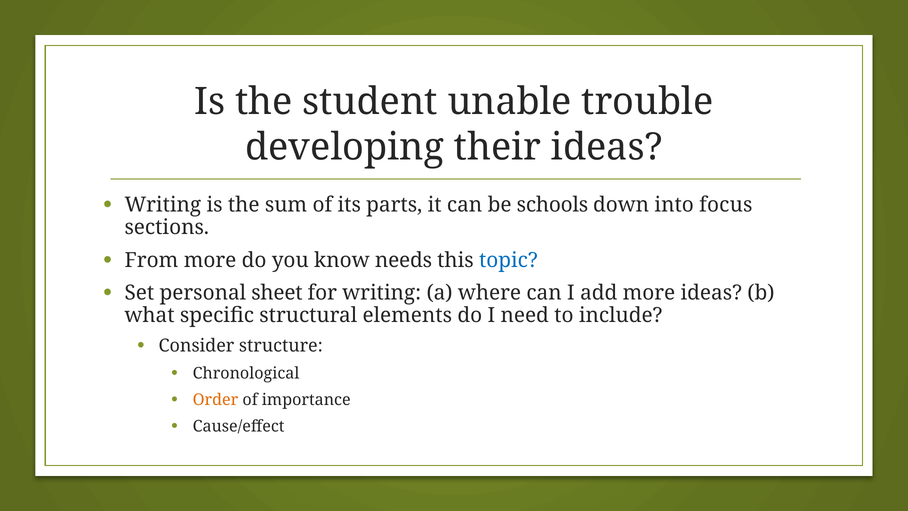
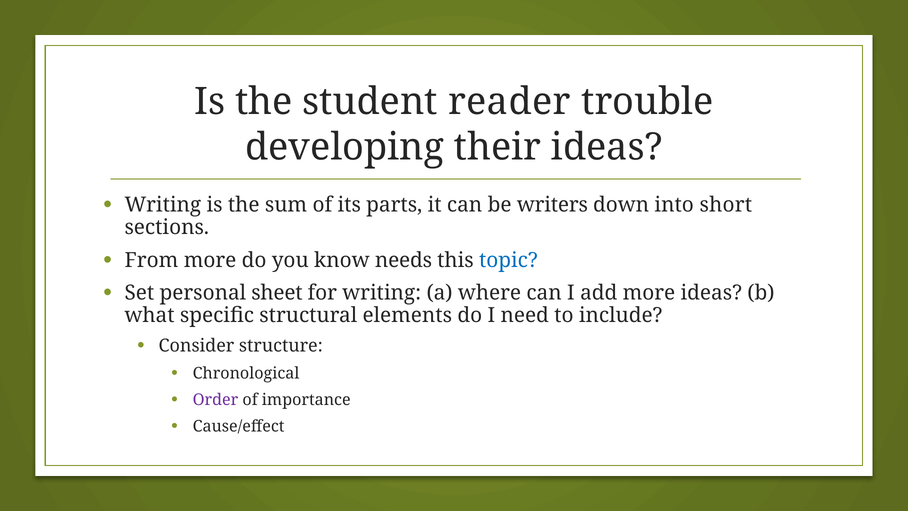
unable: unable -> reader
schools: schools -> writers
focus: focus -> short
Order colour: orange -> purple
